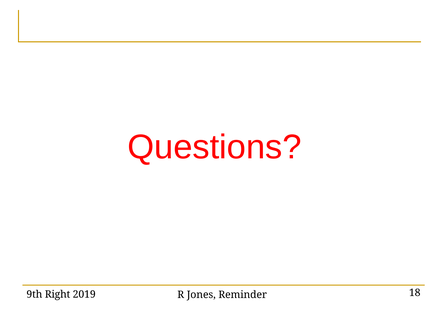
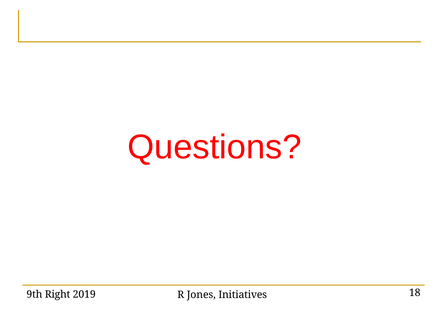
Reminder: Reminder -> Initiatives
